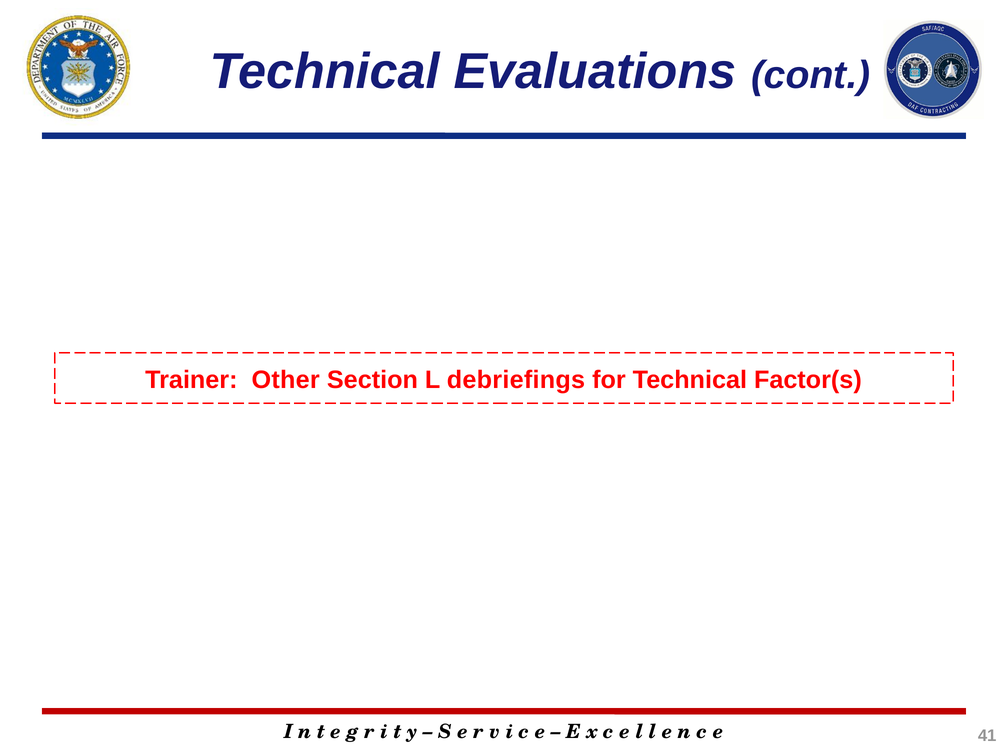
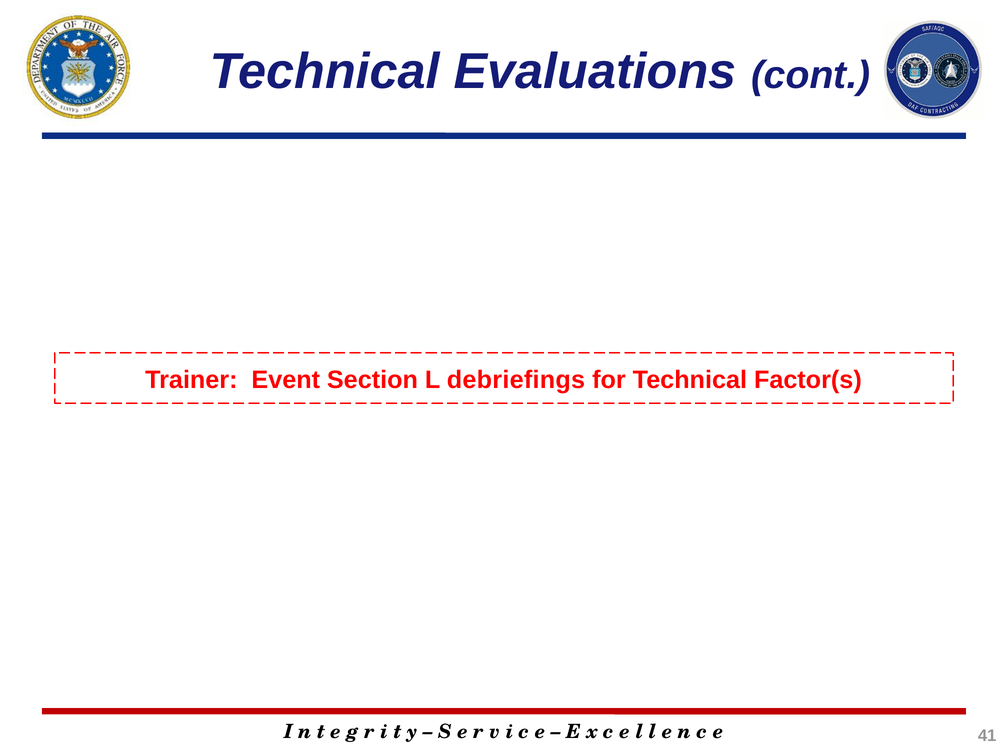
Other: Other -> Event
